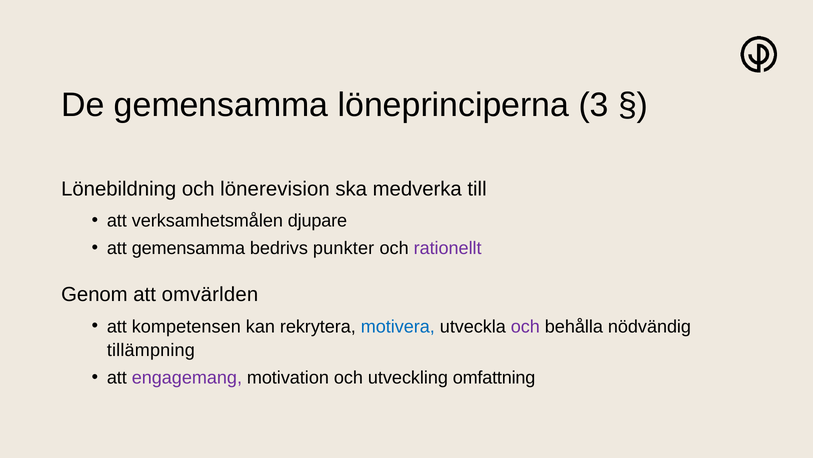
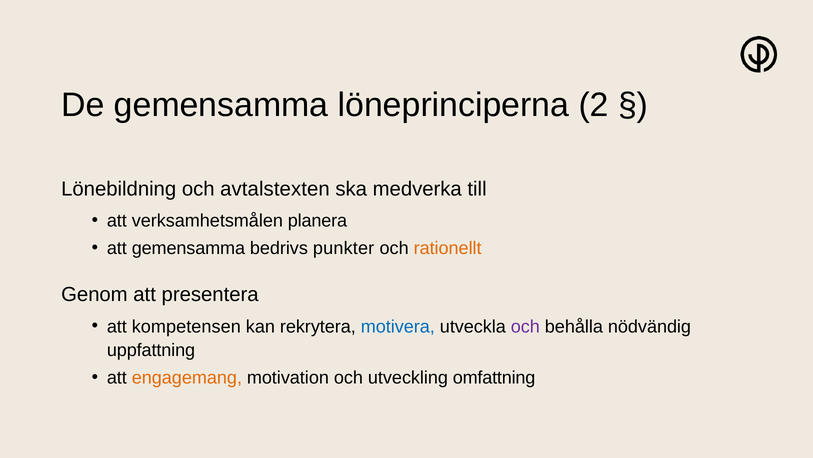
3: 3 -> 2
lönerevision: lönerevision -> avtalstexten
djupare: djupare -> planera
rationellt colour: purple -> orange
omvärlden: omvärlden -> presentera
tillämpning: tillämpning -> uppfattning
engagemang colour: purple -> orange
